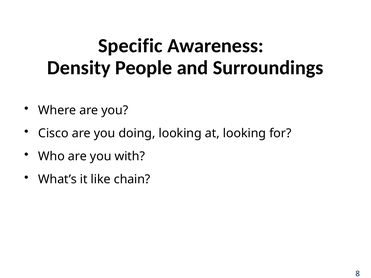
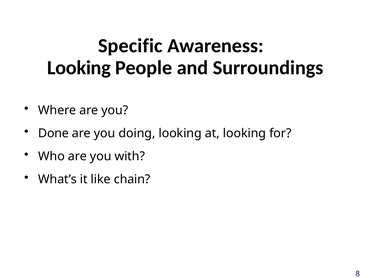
Density at (79, 68): Density -> Looking
Cisco: Cisco -> Done
